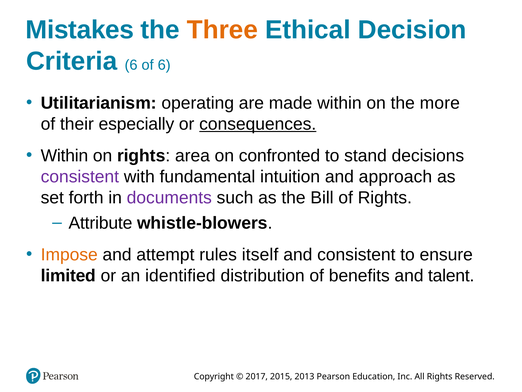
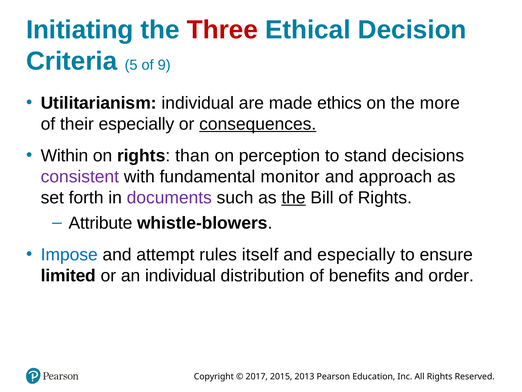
Mistakes: Mistakes -> Initiating
Three colour: orange -> red
Criteria 6: 6 -> 5
of 6: 6 -> 9
Utilitarianism operating: operating -> individual
made within: within -> ethics
area: area -> than
confronted: confronted -> perception
intuition: intuition -> monitor
the at (294, 197) underline: none -> present
Impose colour: orange -> blue
and consistent: consistent -> especially
an identified: identified -> individual
talent: talent -> order
